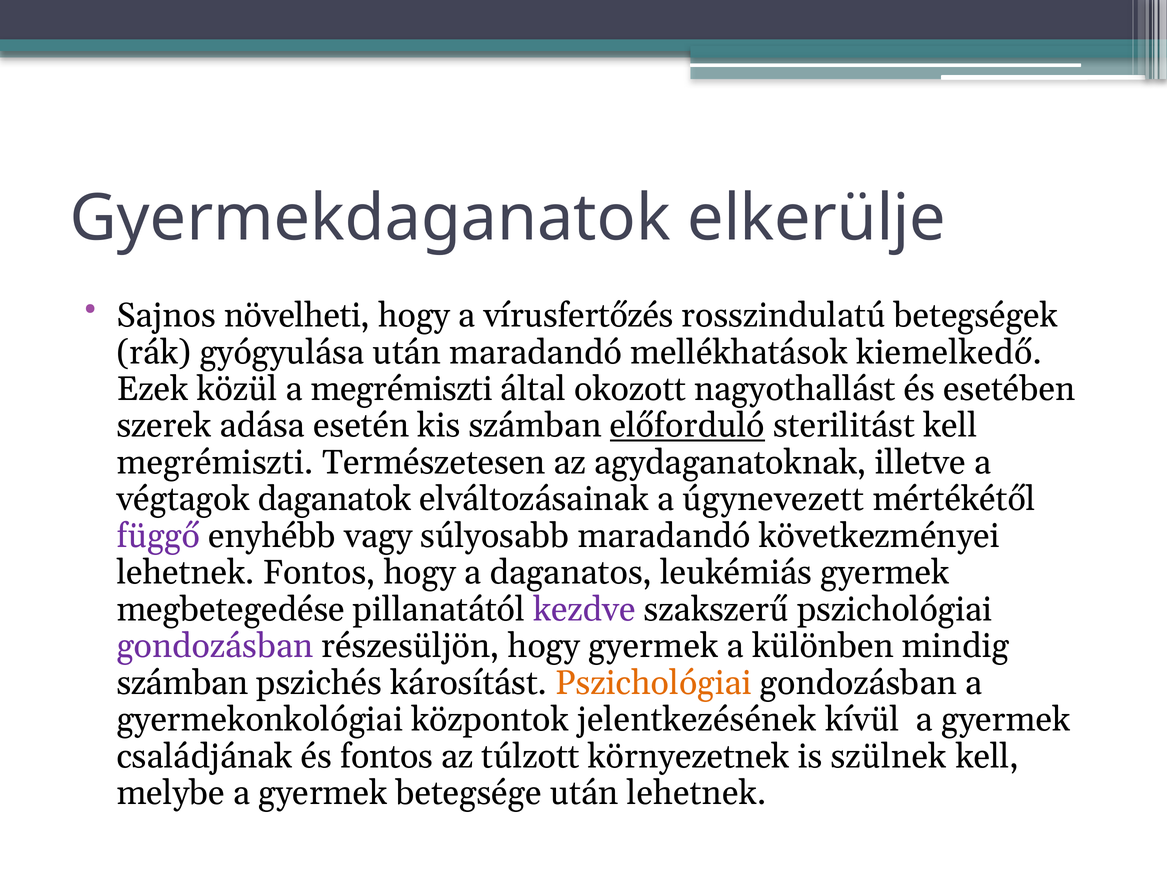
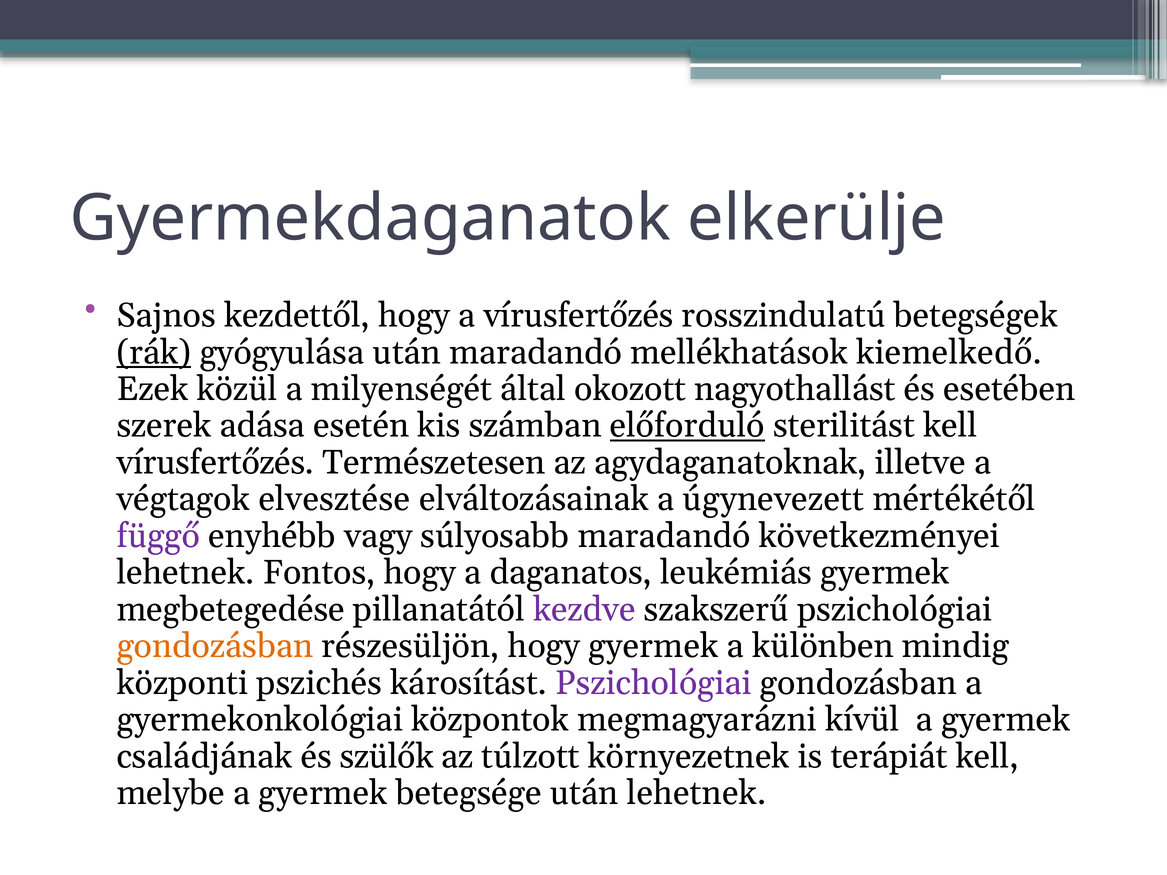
növelheti: növelheti -> kezdettől
rák underline: none -> present
a megrémiszti: megrémiszti -> milyenségét
megrémiszti at (215, 463): megrémiszti -> vírusfertőzés
daganatok: daganatok -> elvesztése
gondozásban at (215, 646) colour: purple -> orange
számban at (182, 683): számban -> központi
Pszichológiai at (653, 683) colour: orange -> purple
jelentkezésének: jelentkezésének -> megmagyarázni
és fontos: fontos -> szülők
szülnek: szülnek -> terápiát
